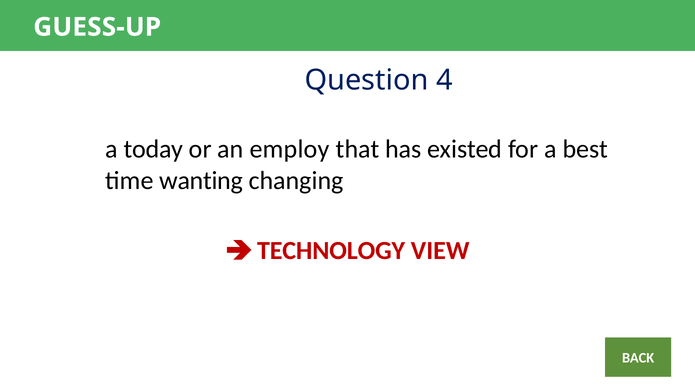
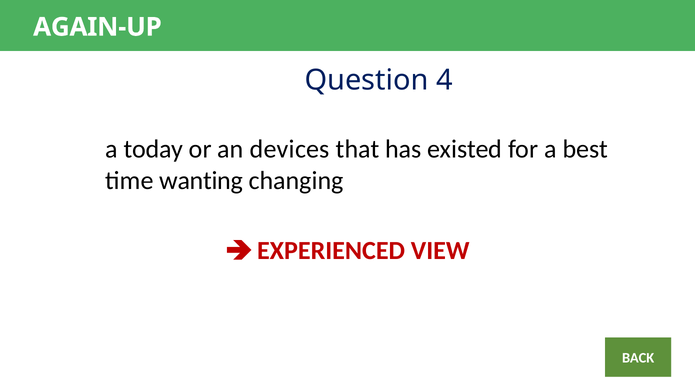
GUESS-UP: GUESS-UP -> AGAIN-UP
employ: employ -> devices
TECHNOLOGY: TECHNOLOGY -> EXPERIENCED
